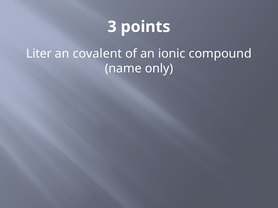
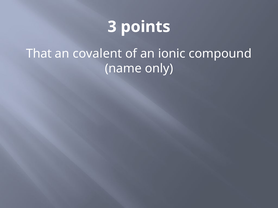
Liter: Liter -> That
